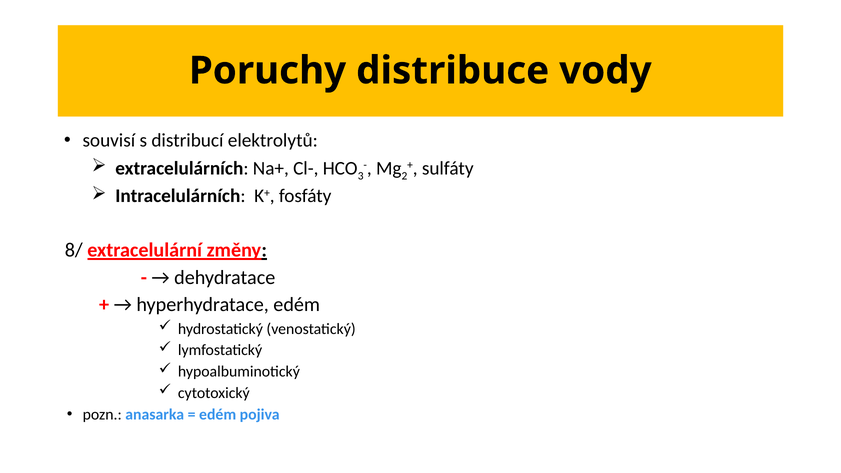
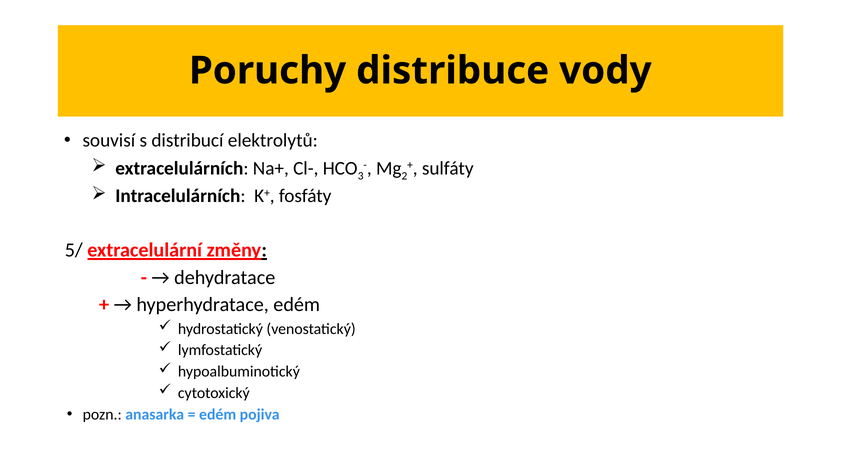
8/: 8/ -> 5/
